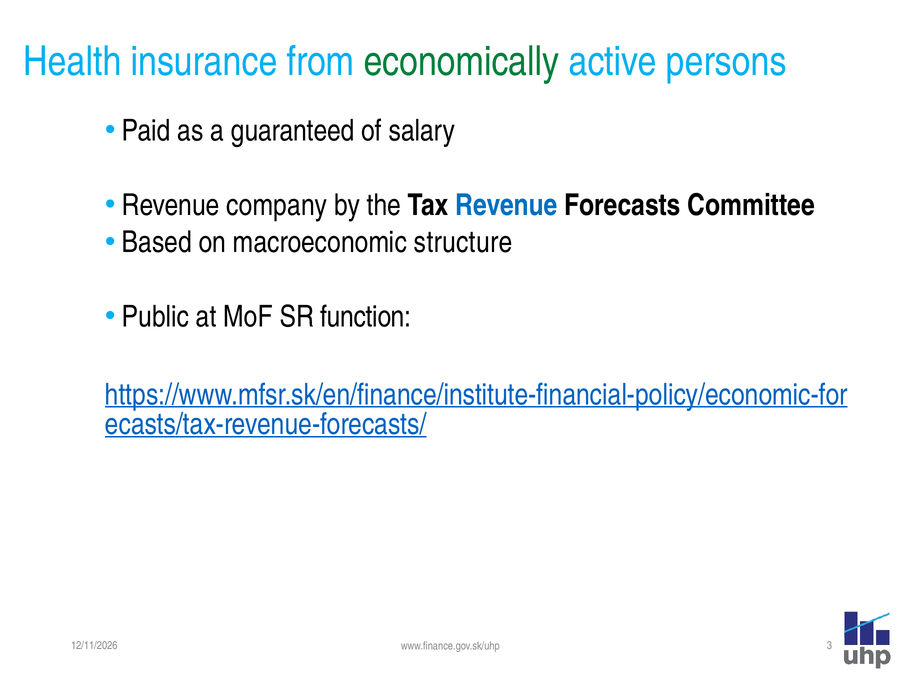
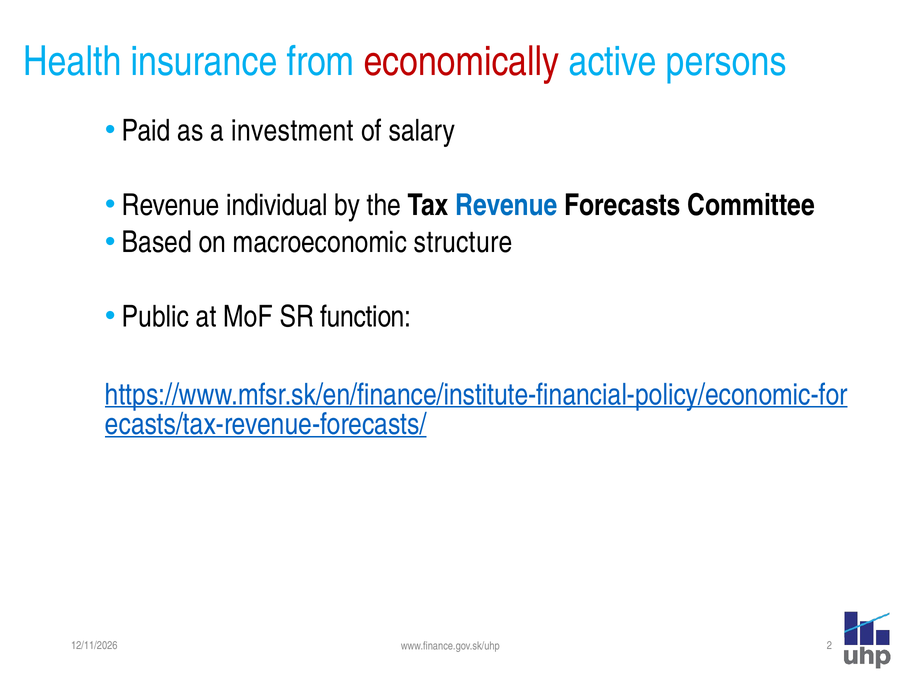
economically colour: green -> red
guaranteed: guaranteed -> investment
company: company -> individual
3: 3 -> 2
